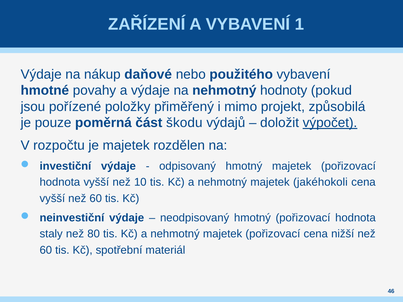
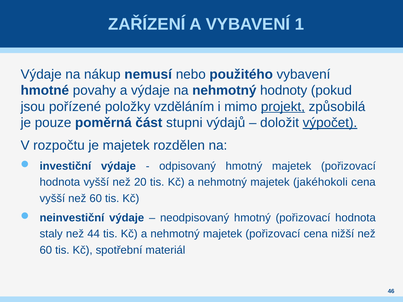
daňové: daňové -> nemusí
přiměřený: přiměřený -> vzděláním
projekt underline: none -> present
škodu: škodu -> stupni
10: 10 -> 20
80: 80 -> 44
